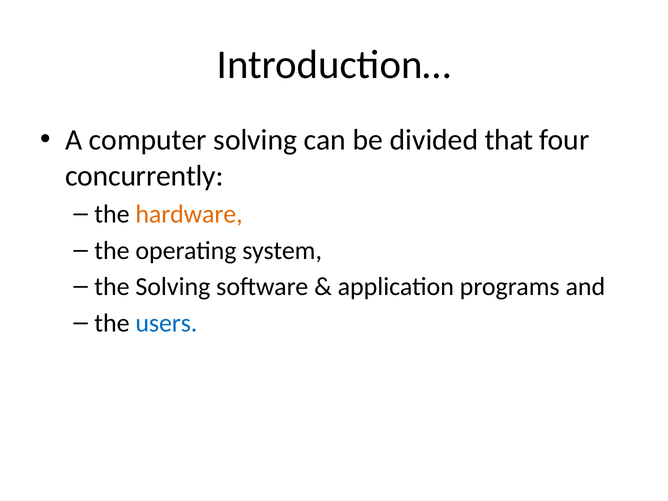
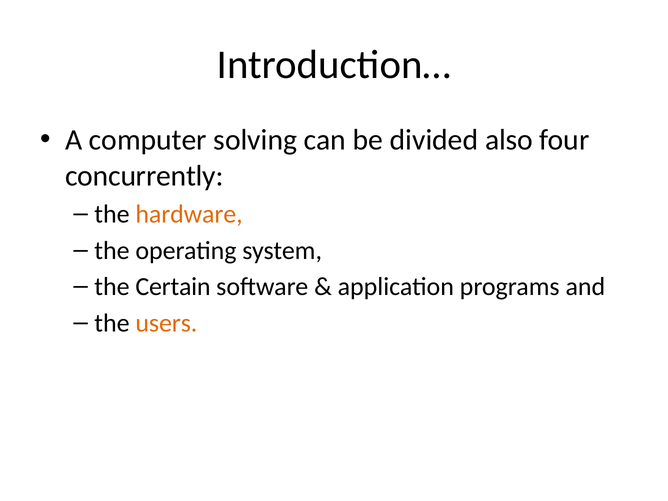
that: that -> also
the Solving: Solving -> Certain
users colour: blue -> orange
